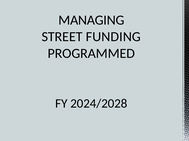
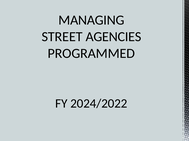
FUNDING: FUNDING -> AGENCIES
2024/2028: 2024/2028 -> 2024/2022
